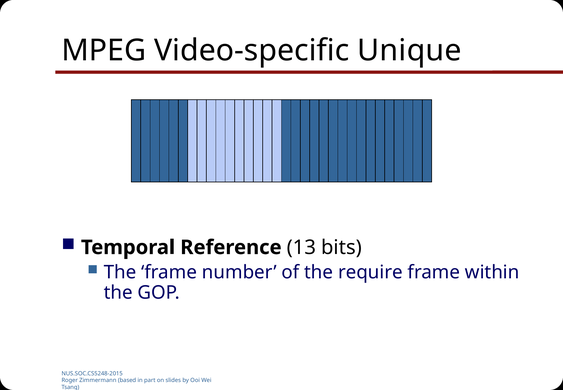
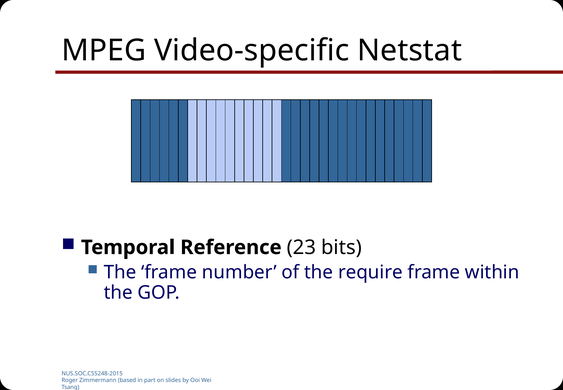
Unique: Unique -> Netstat
13: 13 -> 23
